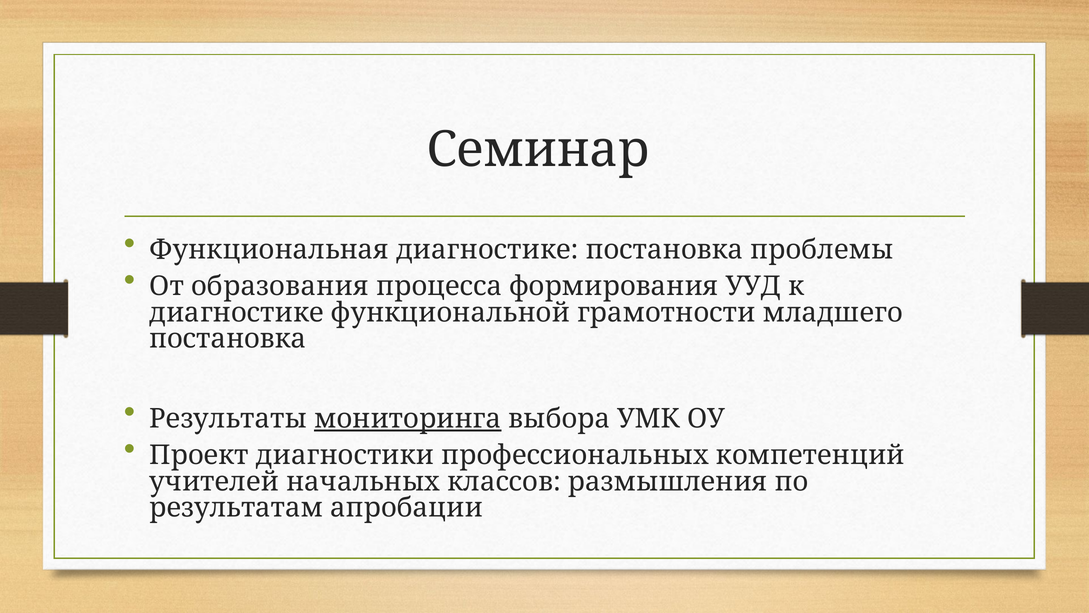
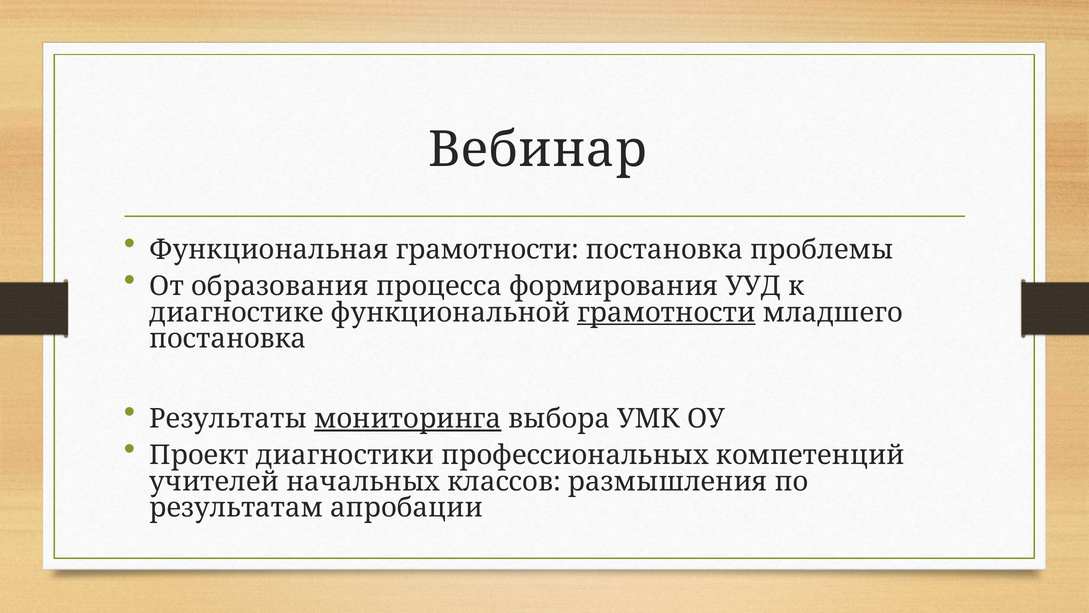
Семинар: Семинар -> Вебинар
Функциональная диагностике: диагностике -> грамотности
грамотности at (666, 312) underline: none -> present
